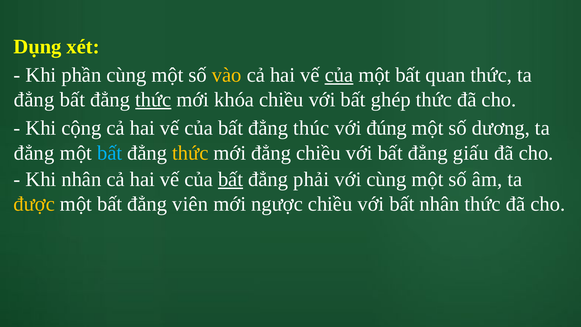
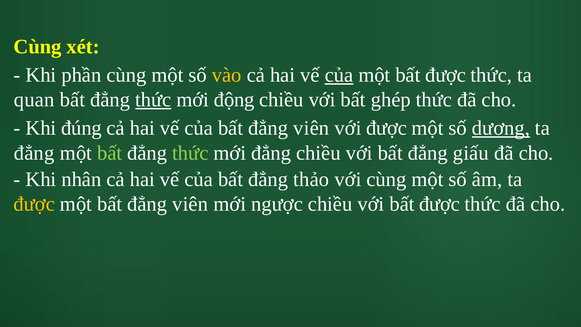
Dụng at (38, 47): Dụng -> Cùng
một bất quan: quan -> được
đẳng at (34, 100): đẳng -> quan
khóa: khóa -> động
cộng: cộng -> đúng
của bất đẳng thúc: thúc -> viên
với đúng: đúng -> được
dương underline: none -> present
bất at (110, 153) colour: light blue -> light green
thức at (190, 153) colour: yellow -> light green
bất at (231, 179) underline: present -> none
phải: phải -> thảo
với bất nhân: nhân -> được
